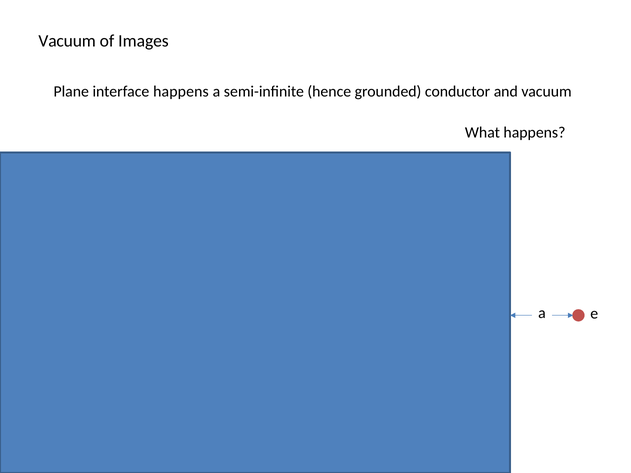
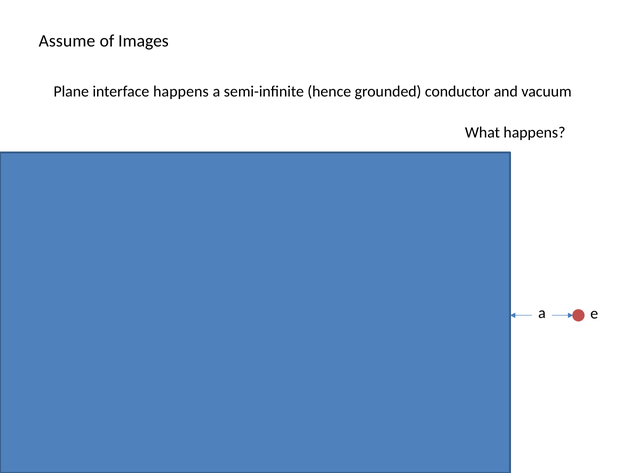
Vacuum at (67, 41): Vacuum -> Assume
